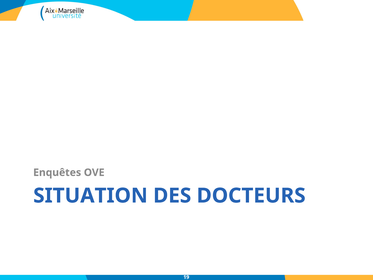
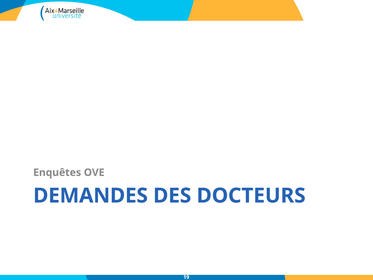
SITUATION: SITUATION -> DEMANDES
